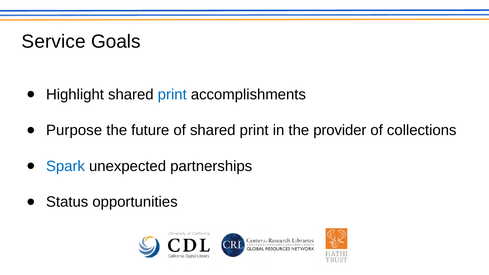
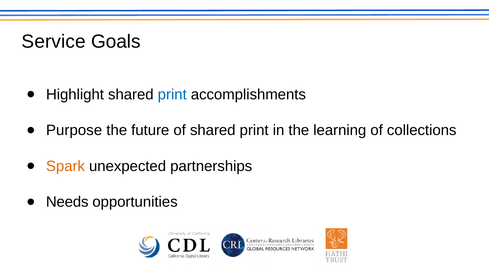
provider: provider -> learning
Spark colour: blue -> orange
Status: Status -> Needs
